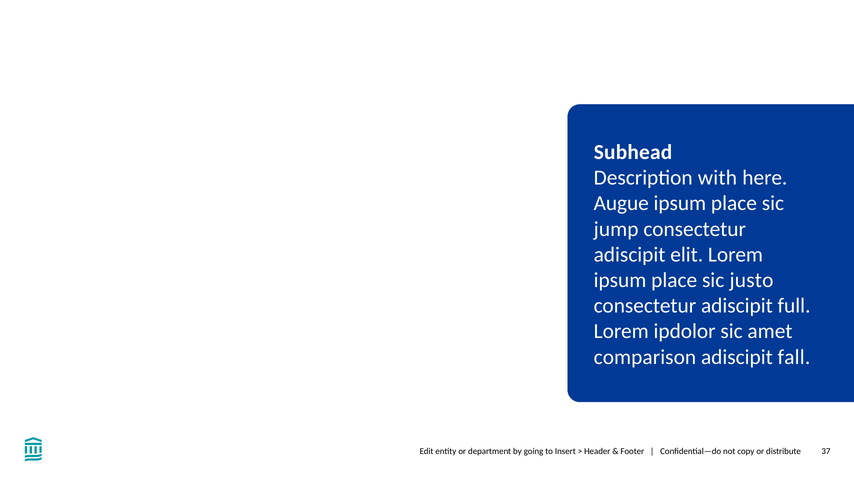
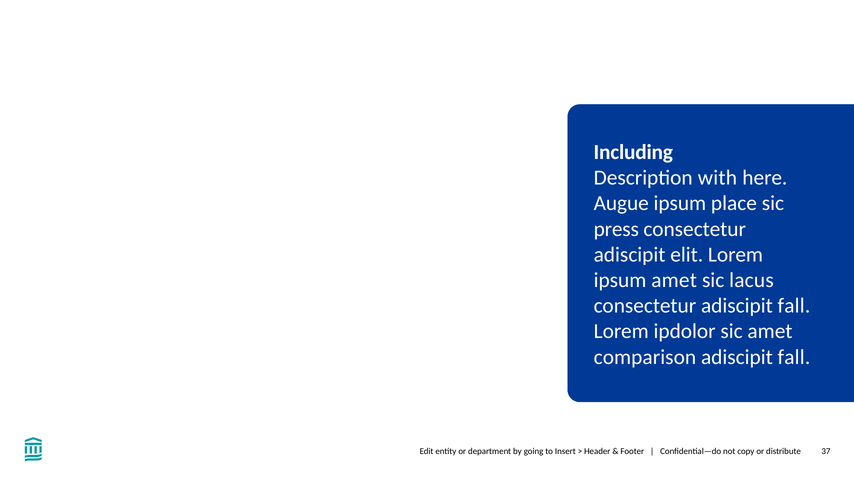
Subhead: Subhead -> Including
jump: jump -> press
place at (674, 280): place -> amet
justo: justo -> lacus
consectetur adiscipit full: full -> fall
